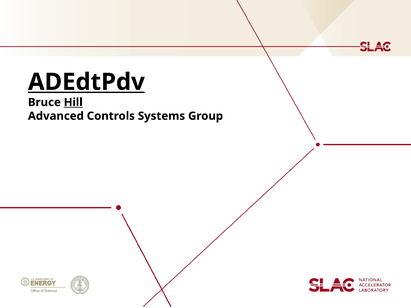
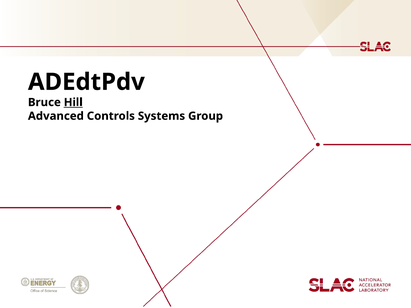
ADEdtPdv underline: present -> none
